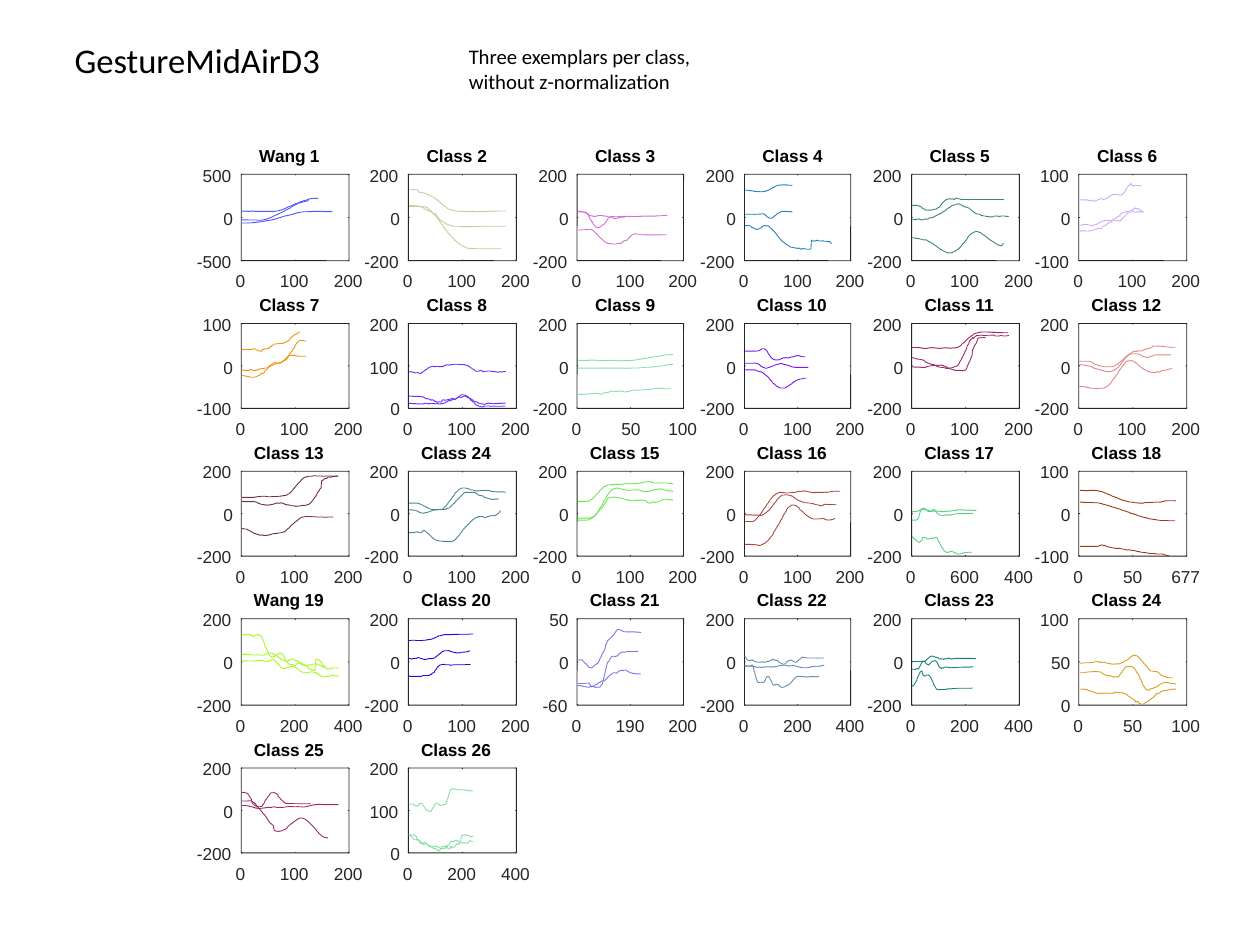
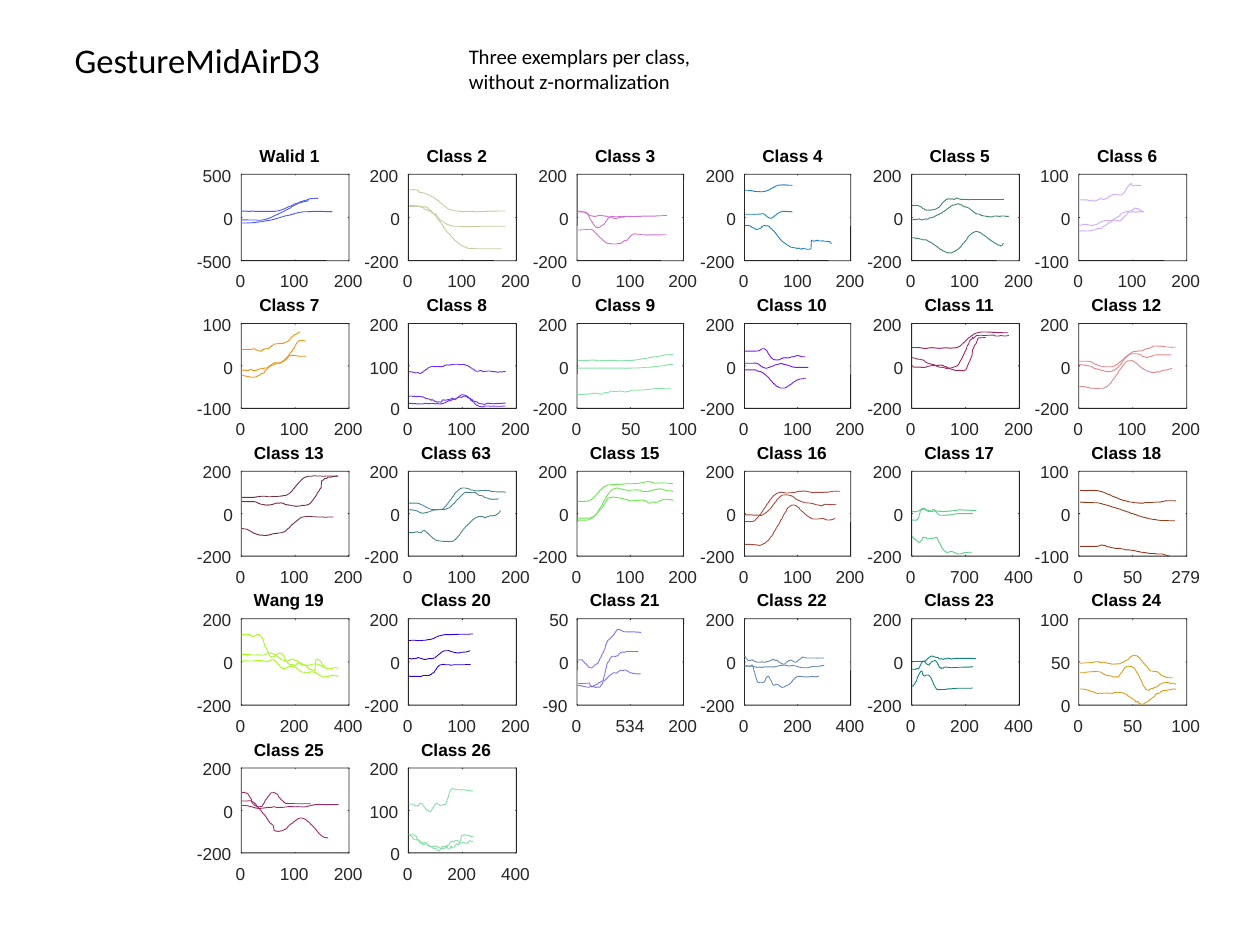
Wang at (282, 157): Wang -> Walid
24 at (481, 453): 24 -> 63
600: 600 -> 700
677: 677 -> 279
-60: -60 -> -90
190: 190 -> 534
